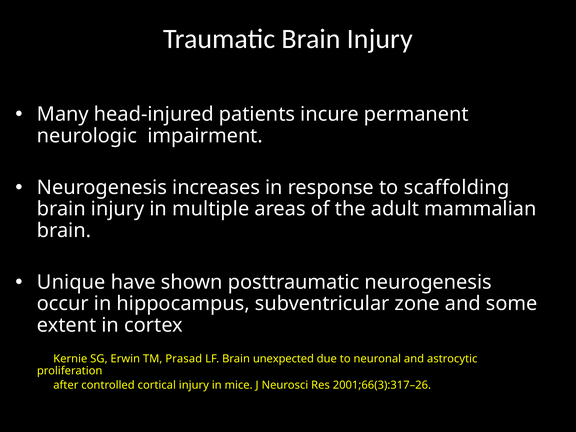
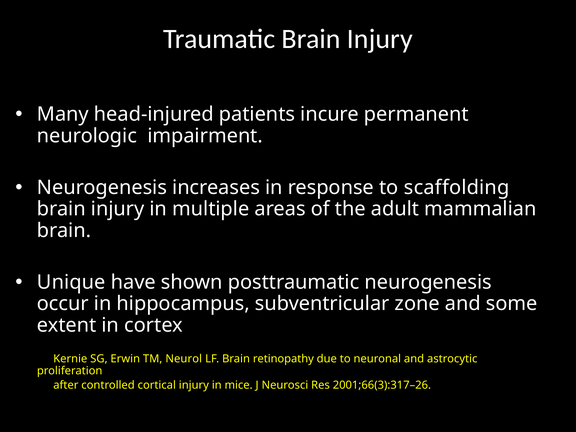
Prasad: Prasad -> Neurol
unexpected: unexpected -> retinopathy
